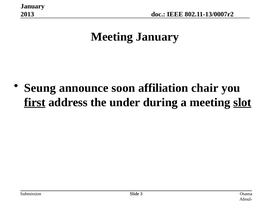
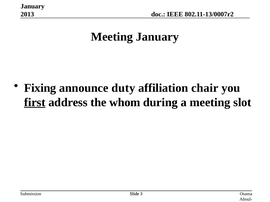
Seung: Seung -> Fixing
soon: soon -> duty
under: under -> whom
slot underline: present -> none
